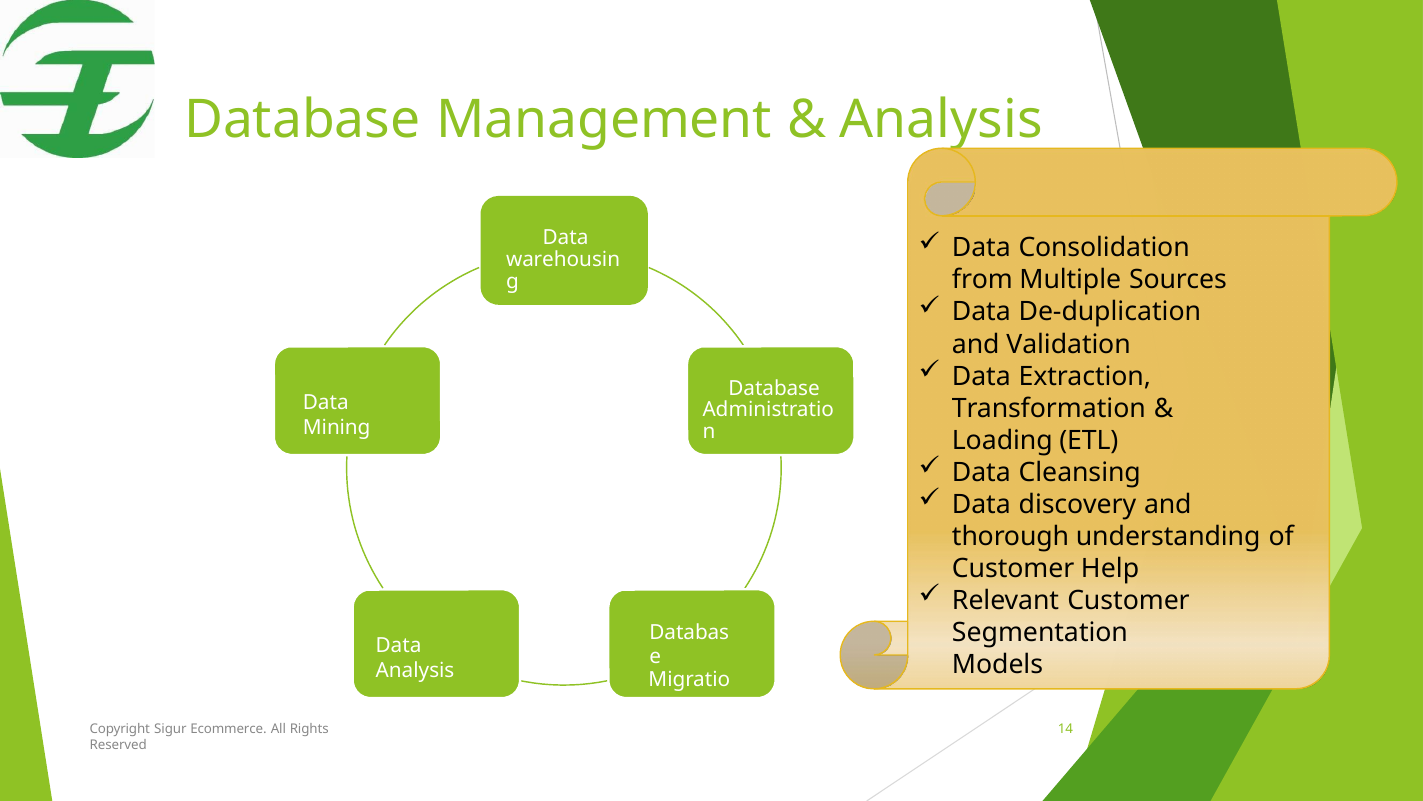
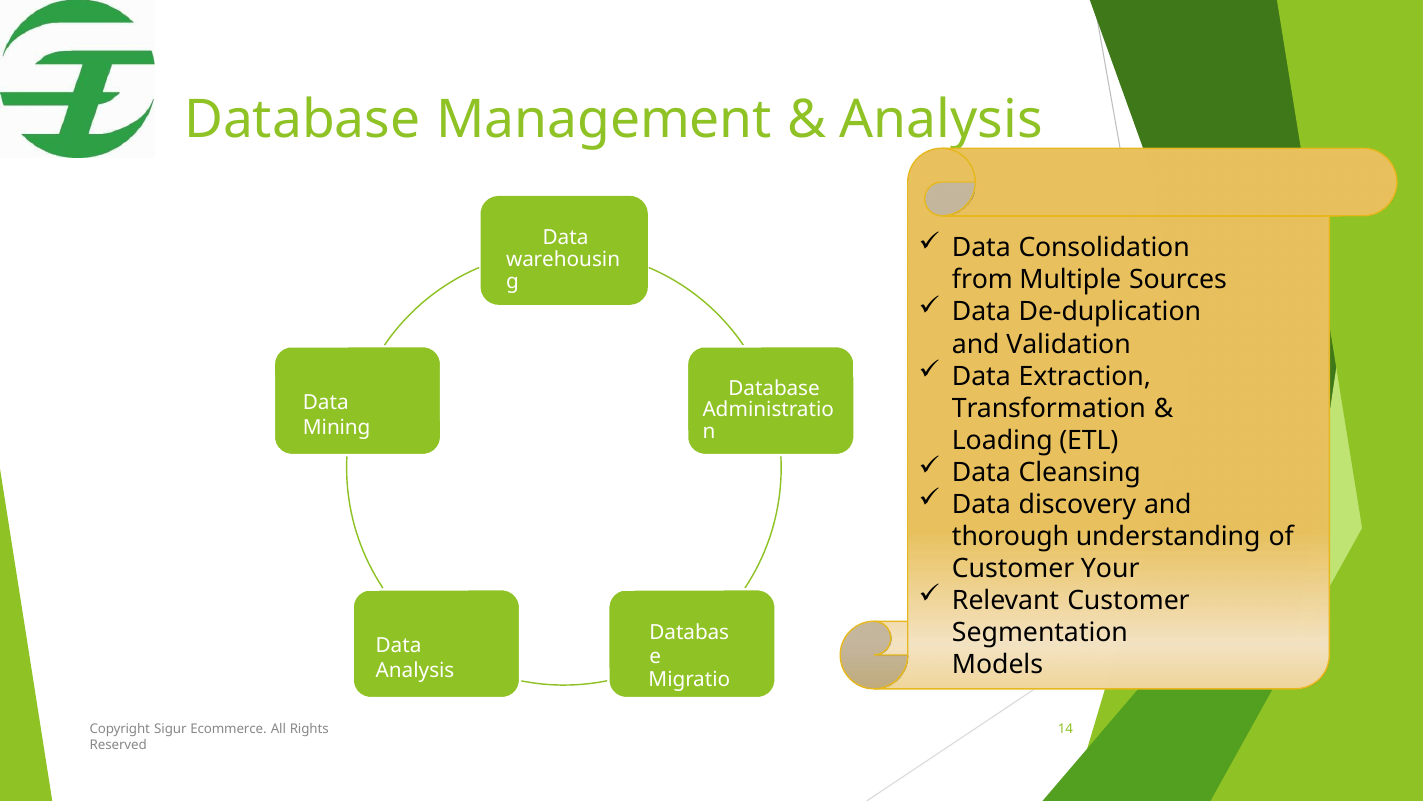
Help: Help -> Your
